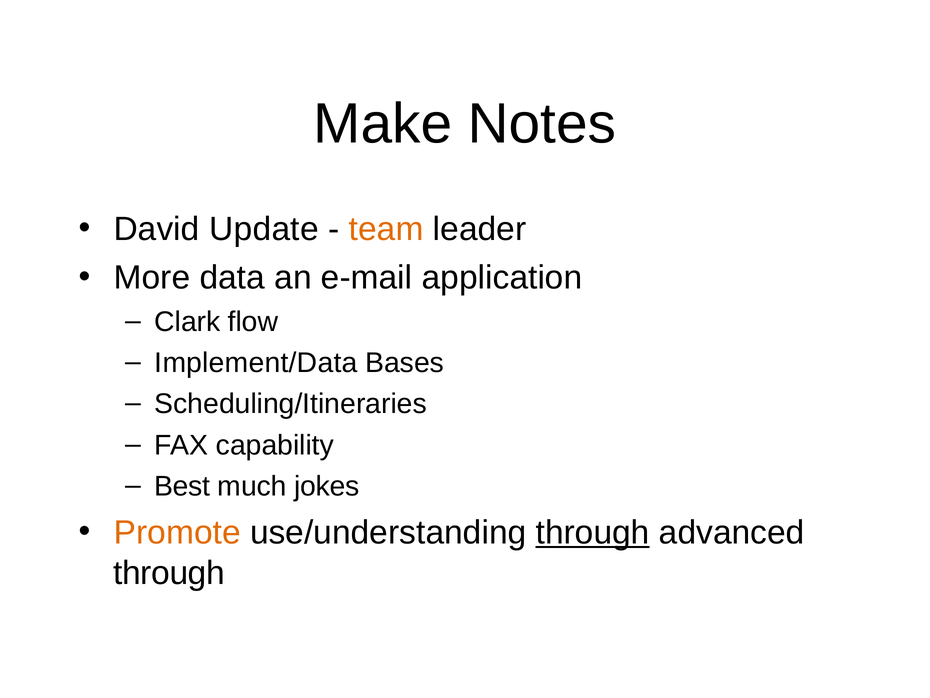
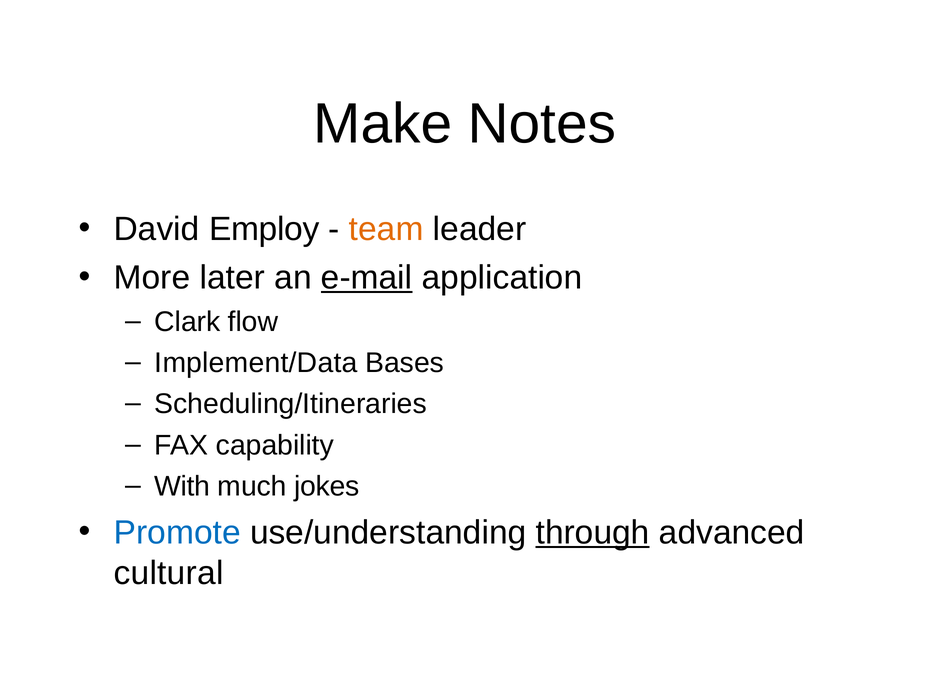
Update: Update -> Employ
data: data -> later
e-mail underline: none -> present
Best: Best -> With
Promote colour: orange -> blue
through at (169, 573): through -> cultural
